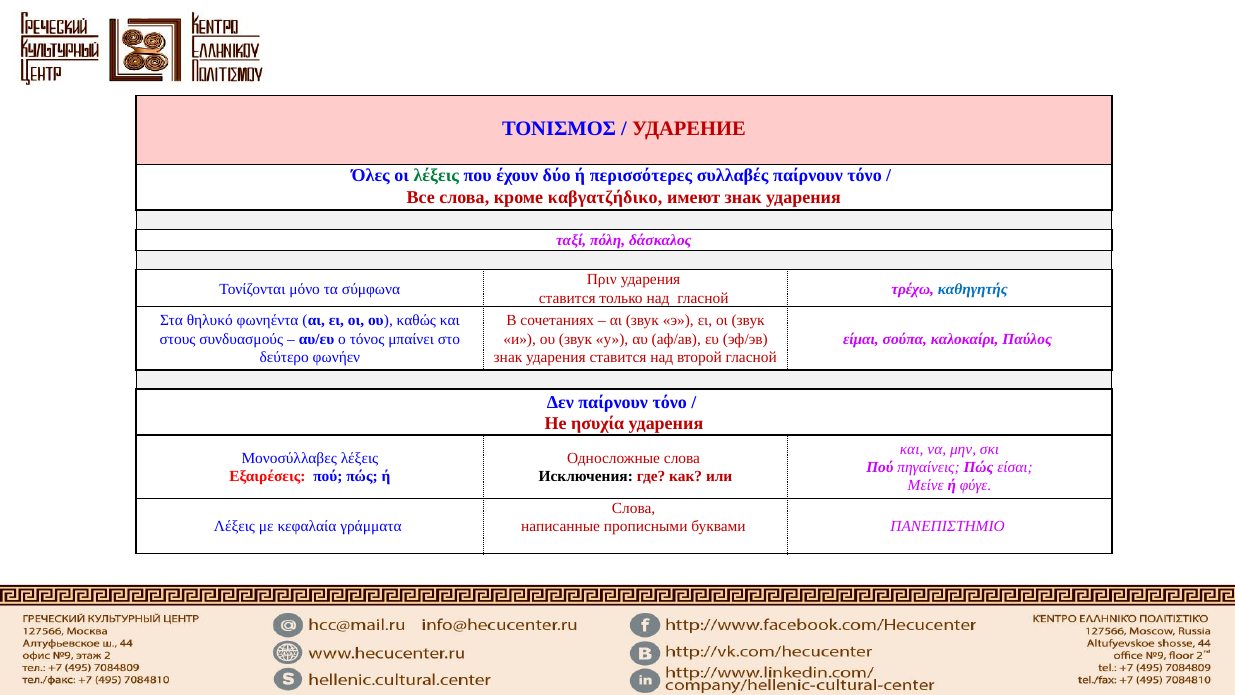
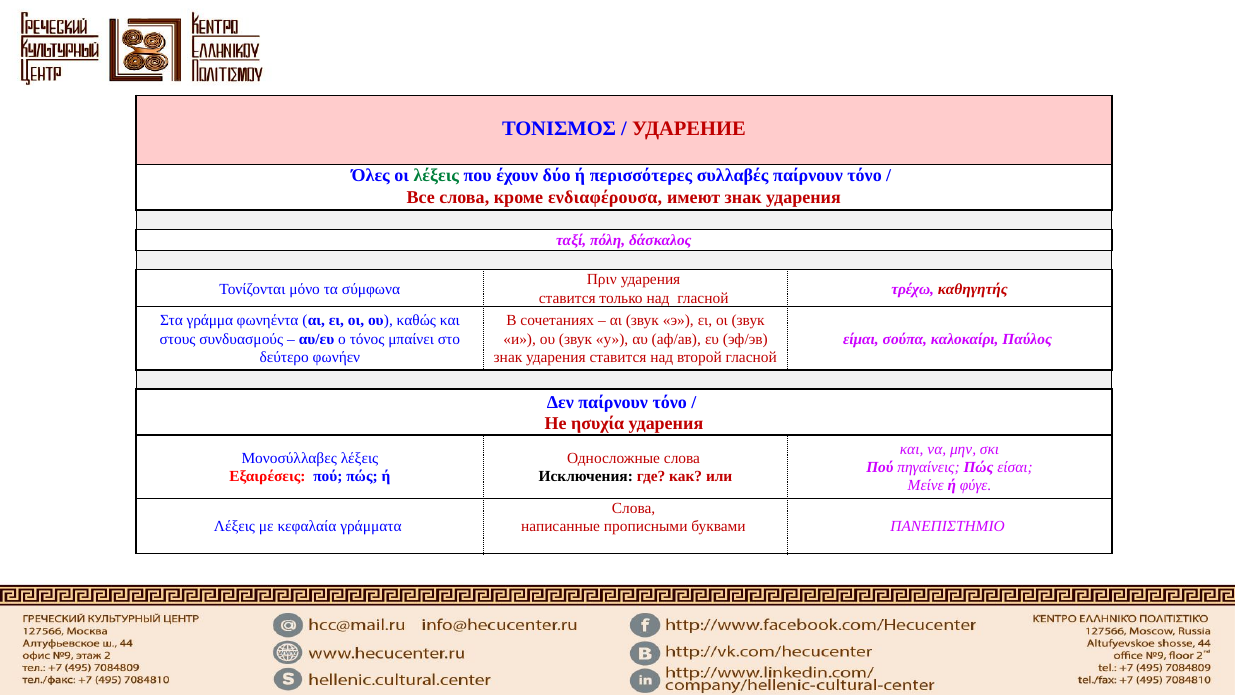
καβγατζήδικο: καβγατζήδικο -> ενδιαφέρουσα
καθηγητής colour: blue -> red
θηλυκό: θηλυκό -> γράμμα
